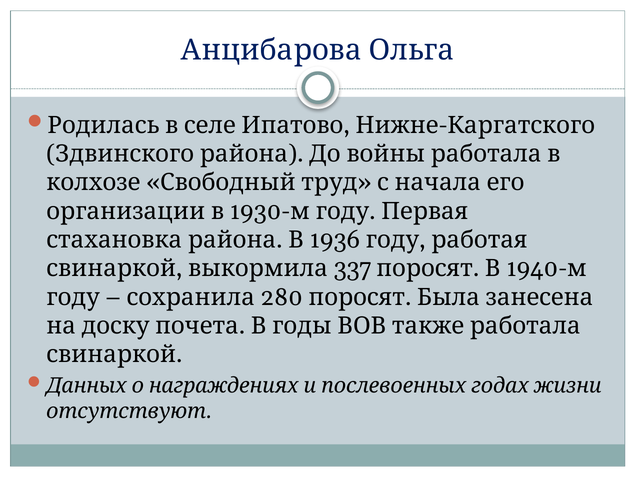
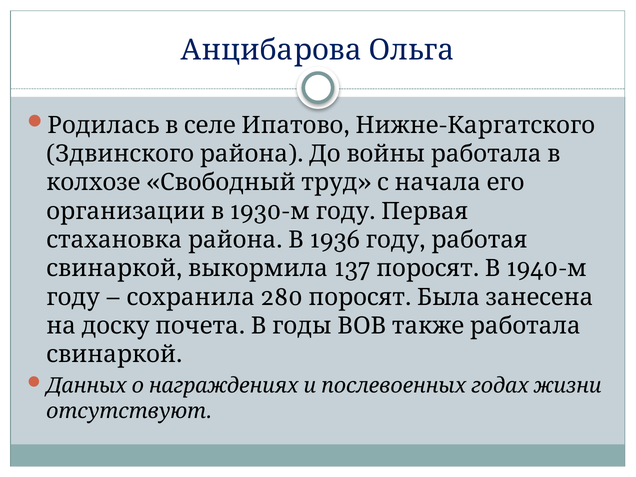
337: 337 -> 137
